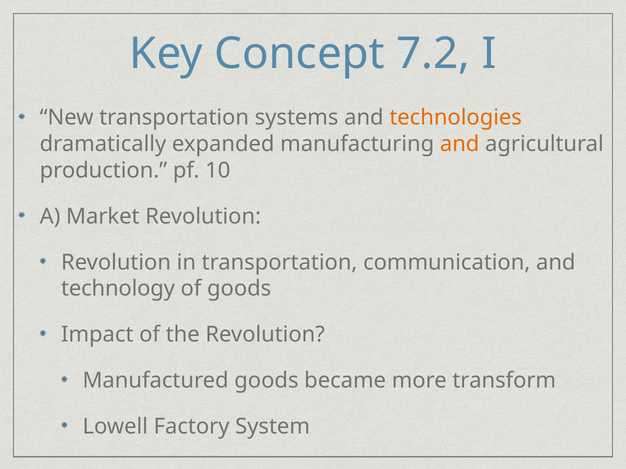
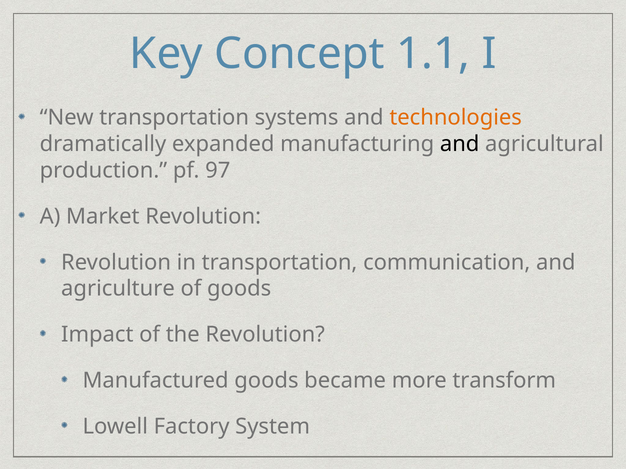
7.2: 7.2 -> 1.1
and at (460, 144) colour: orange -> black
10: 10 -> 97
technology: technology -> agriculture
